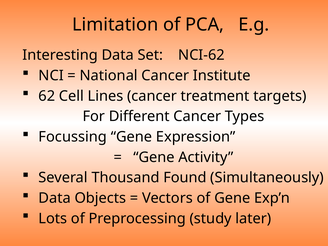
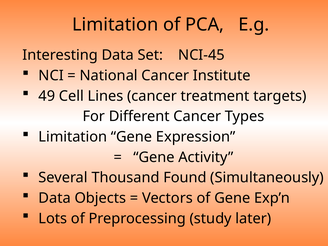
NCI-62: NCI-62 -> NCI-45
62: 62 -> 49
Focussing at (73, 137): Focussing -> Limitation
